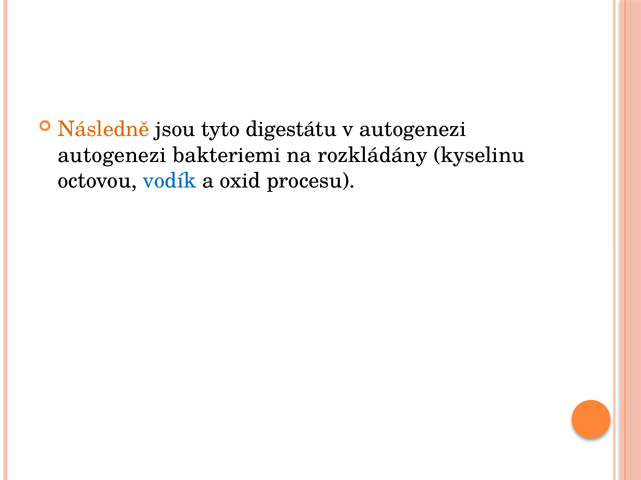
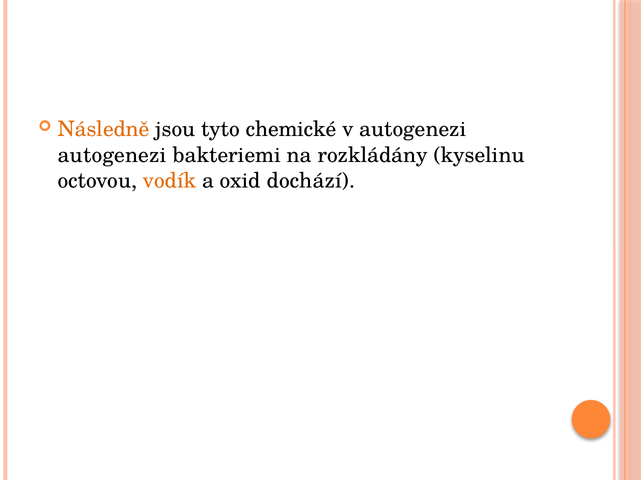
digestátu: digestátu -> chemické
vodík colour: blue -> orange
procesu: procesu -> dochází
